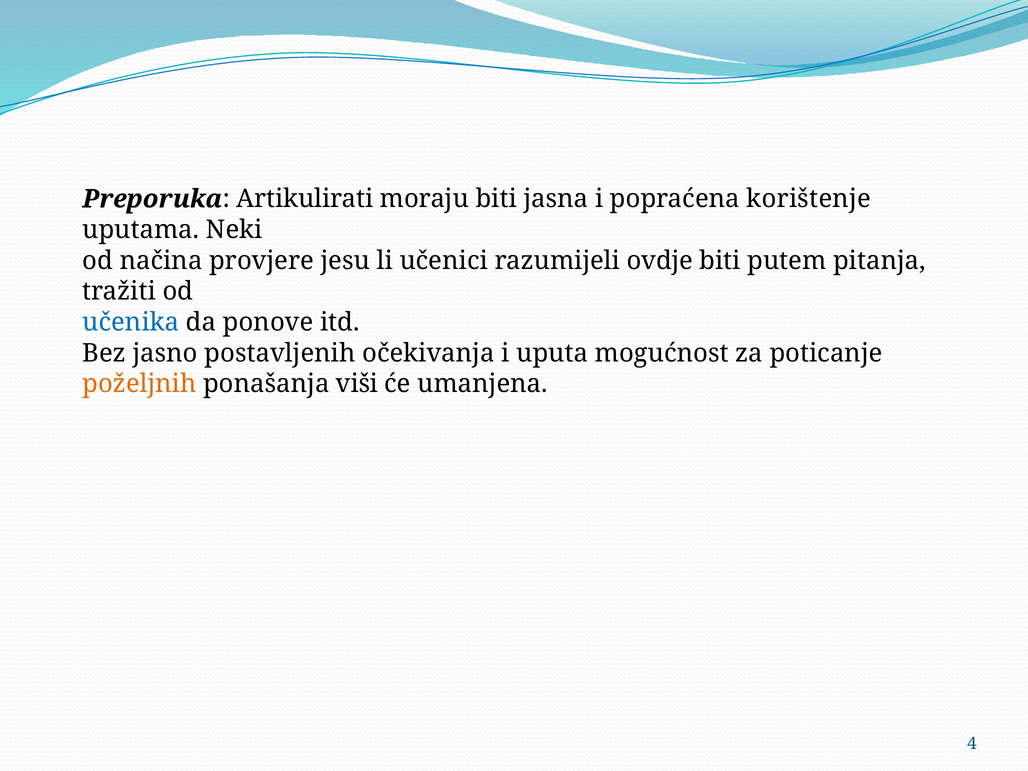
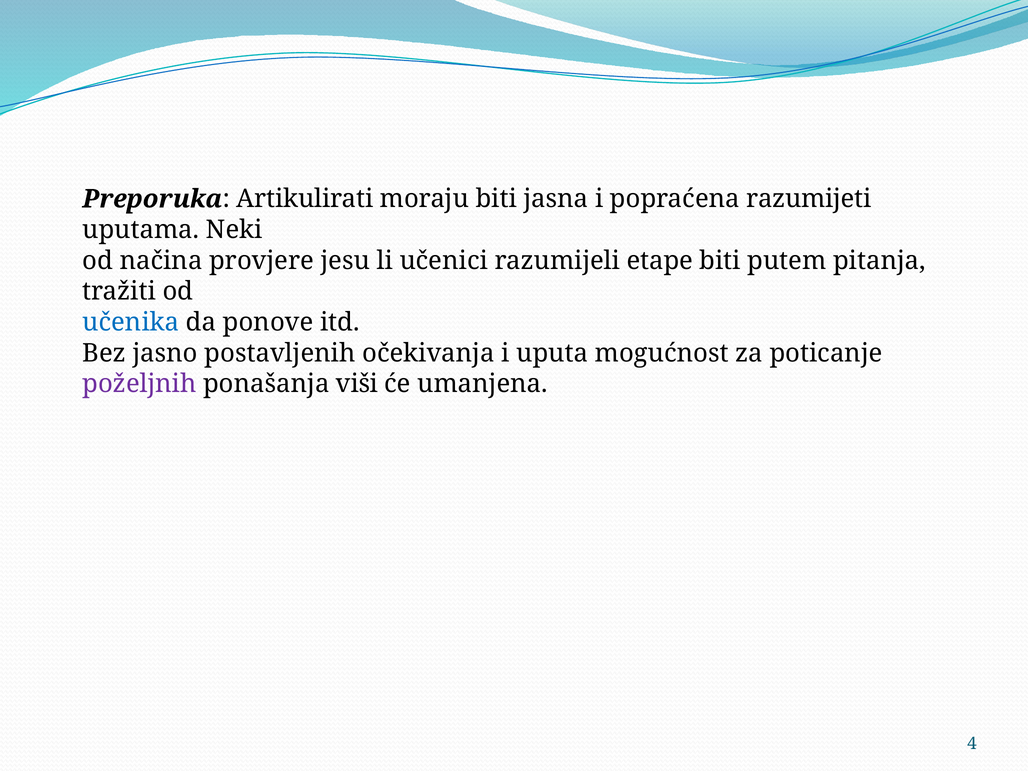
korištenje: korištenje -> razumijeti
ovdje: ovdje -> etape
poželjnih colour: orange -> purple
